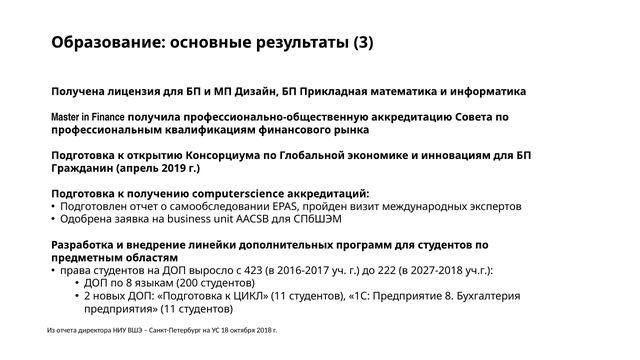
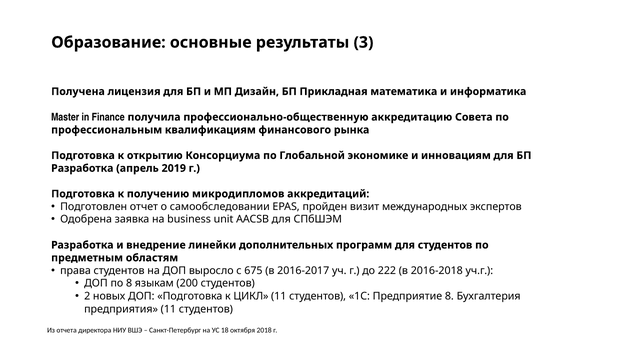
Гражданин at (82, 168): Гражданин -> Разработка
computerscience: computerscience -> микродипломов
423: 423 -> 675
2027-2018: 2027-2018 -> 2016-2018
